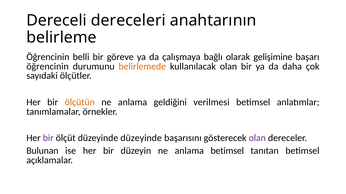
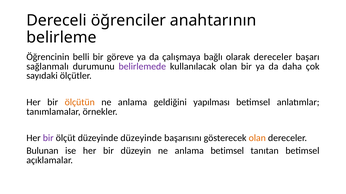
dereceleri: dereceleri -> öğrenciler
olarak gelişimine: gelişimine -> dereceler
öğrencinin at (48, 67): öğrencinin -> sağlanmalı
belirlemede colour: orange -> purple
verilmesi: verilmesi -> yapılması
olan at (257, 138) colour: purple -> orange
